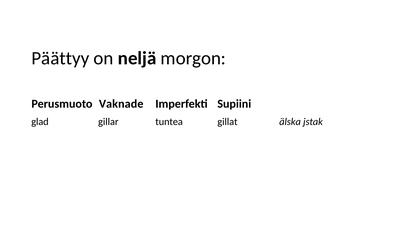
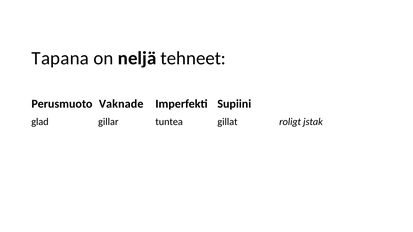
Päättyy: Päättyy -> Tapana
morgon: morgon -> tehneet
älska: älska -> roligt
